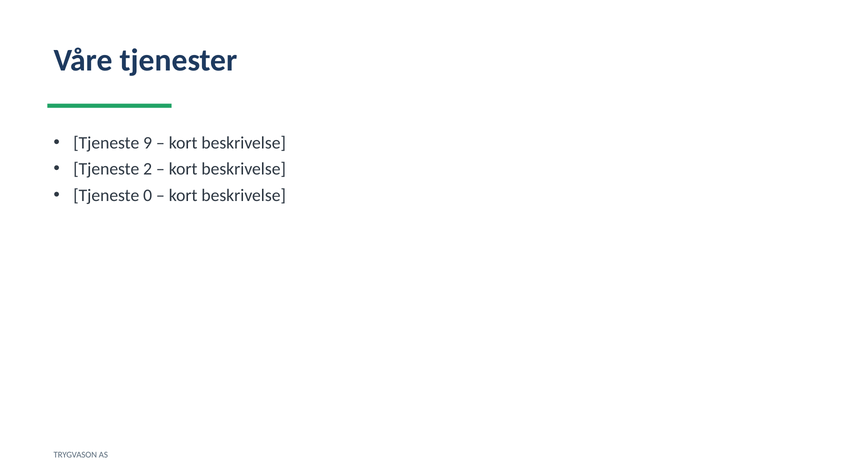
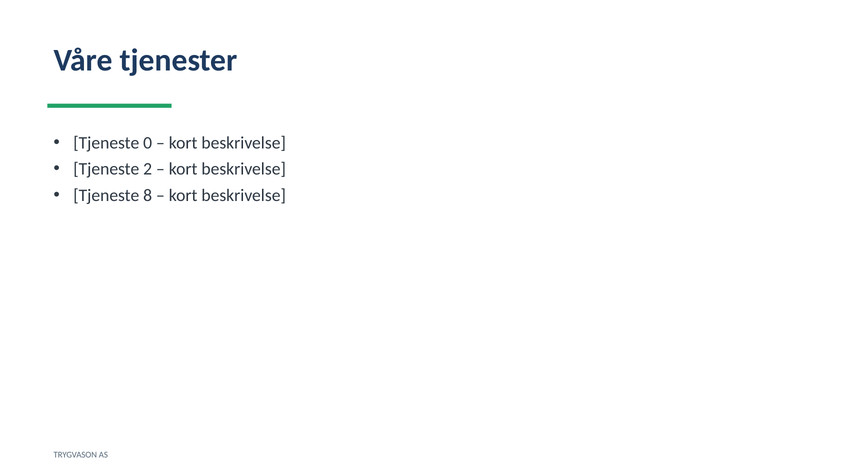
9: 9 -> 0
0: 0 -> 8
